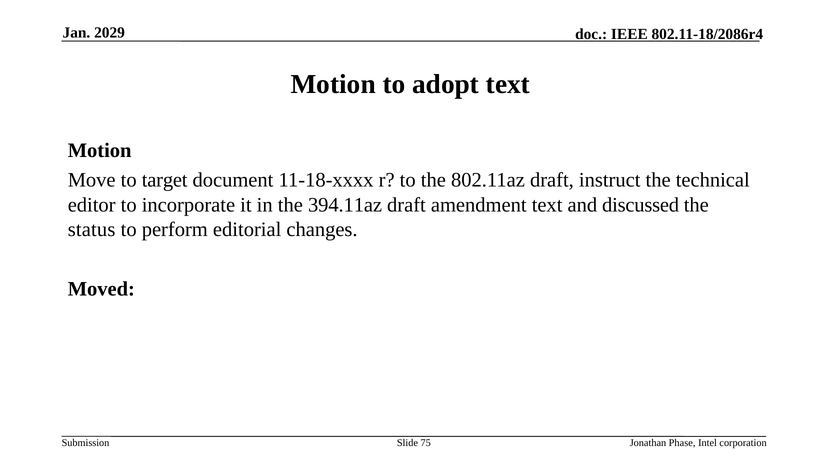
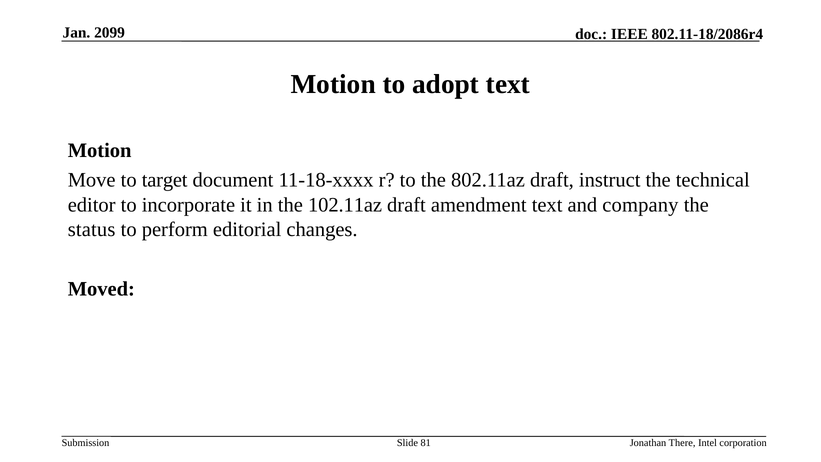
2029: 2029 -> 2099
394.11az: 394.11az -> 102.11az
discussed: discussed -> company
75: 75 -> 81
Phase: Phase -> There
